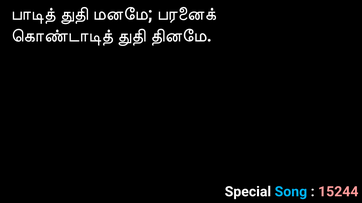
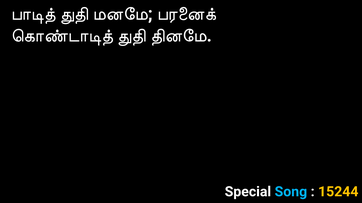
15244 colour: pink -> yellow
